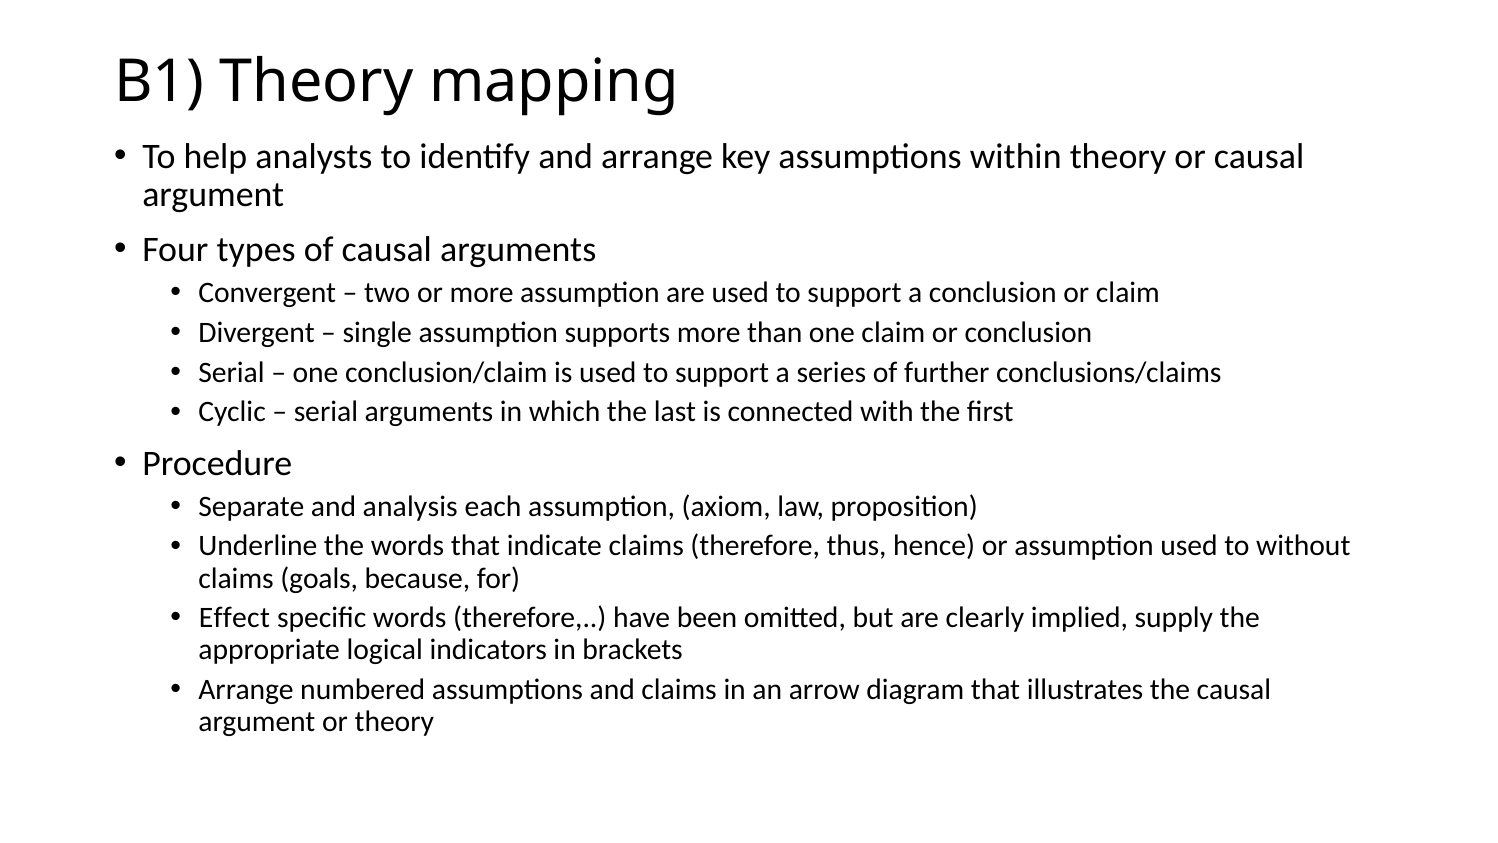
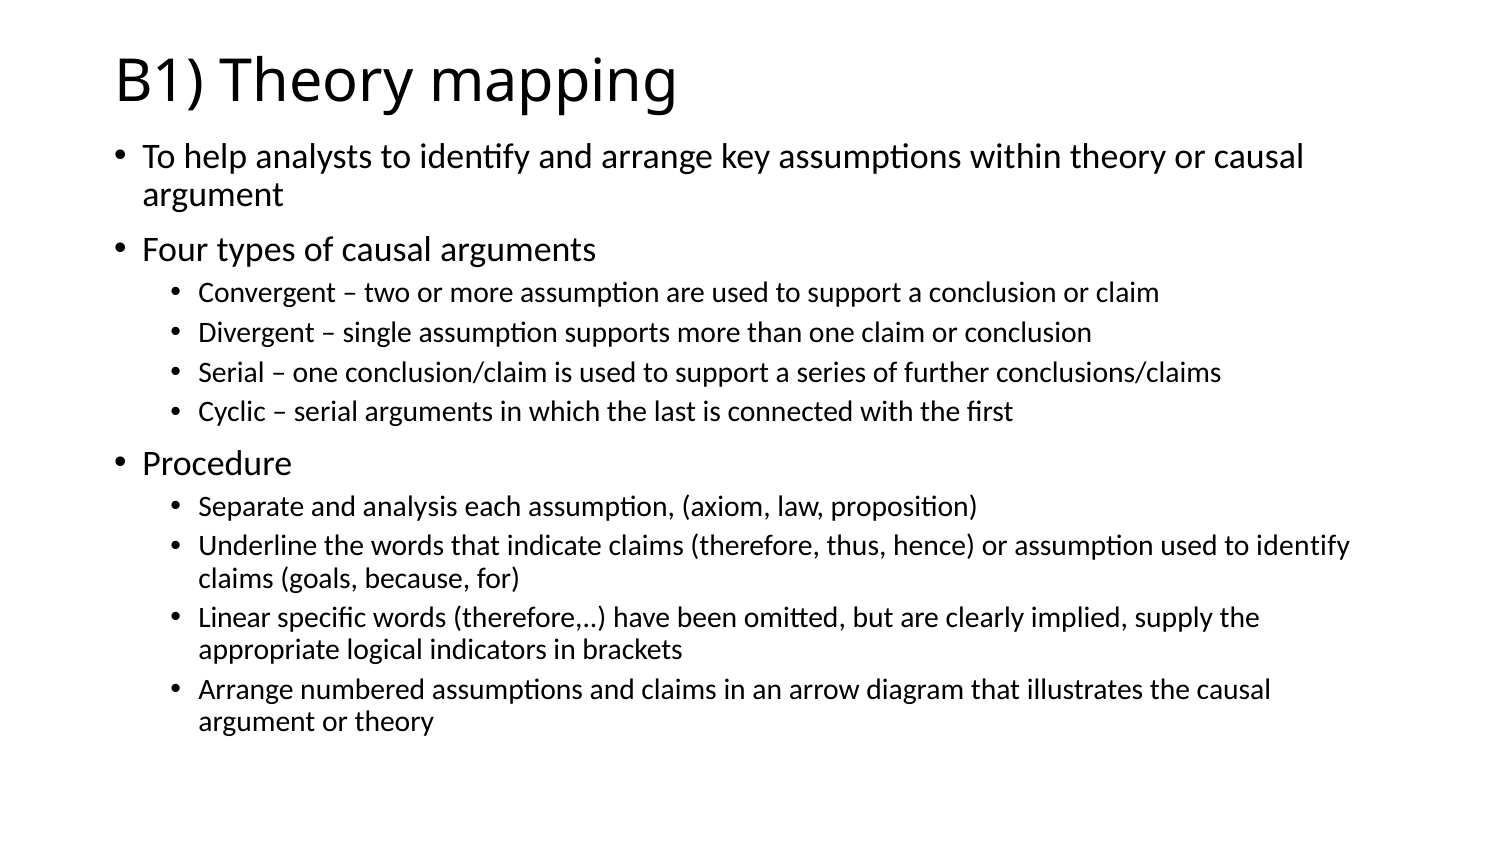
used to without: without -> identify
Effect: Effect -> Linear
